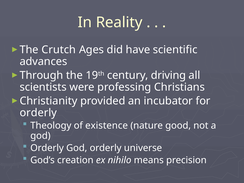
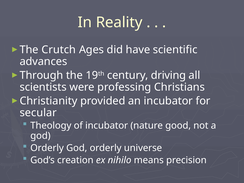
orderly at (38, 113): orderly -> secular
of existence: existence -> incubator
